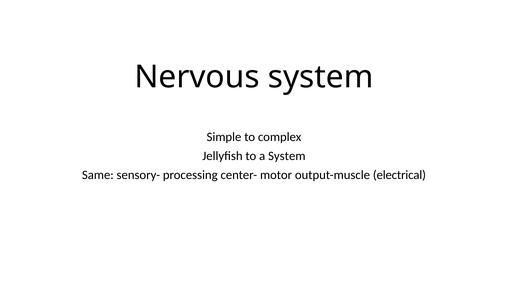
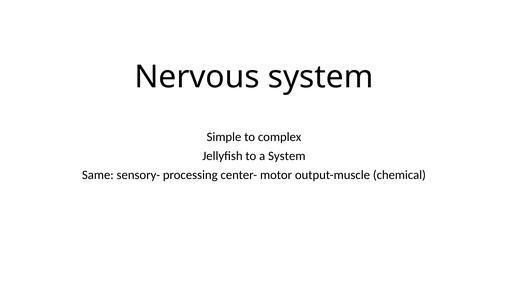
electrical: electrical -> chemical
